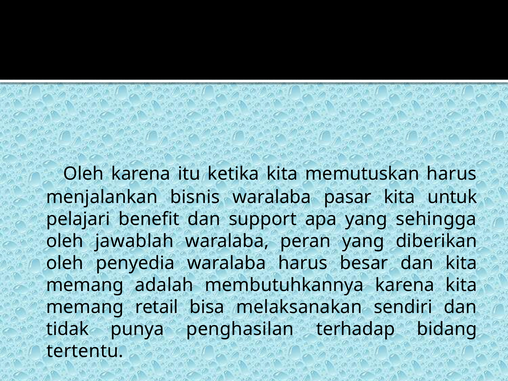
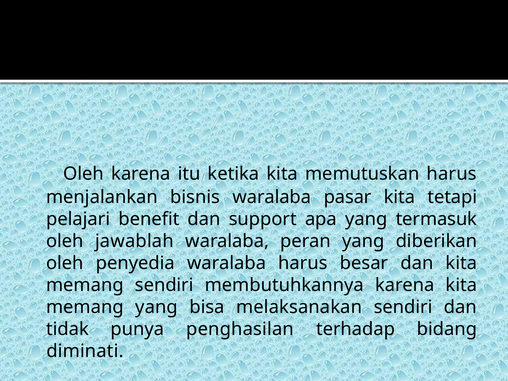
untuk: untuk -> tetapi
sehingga: sehingga -> termasuk
memang adalah: adalah -> sendiri
memang retail: retail -> yang
tertentu: tertentu -> diminati
